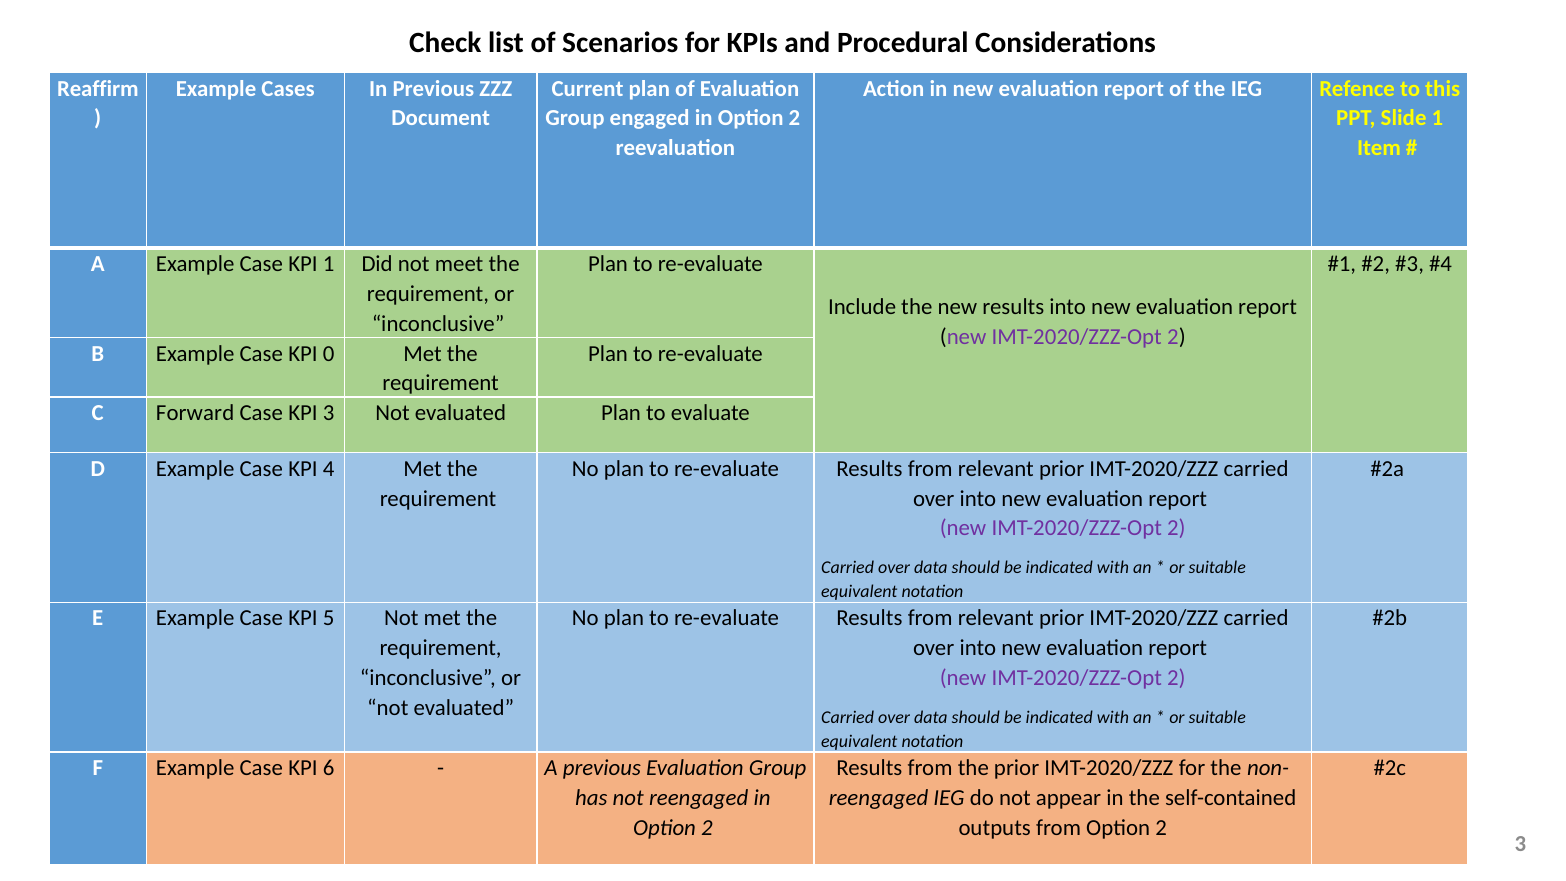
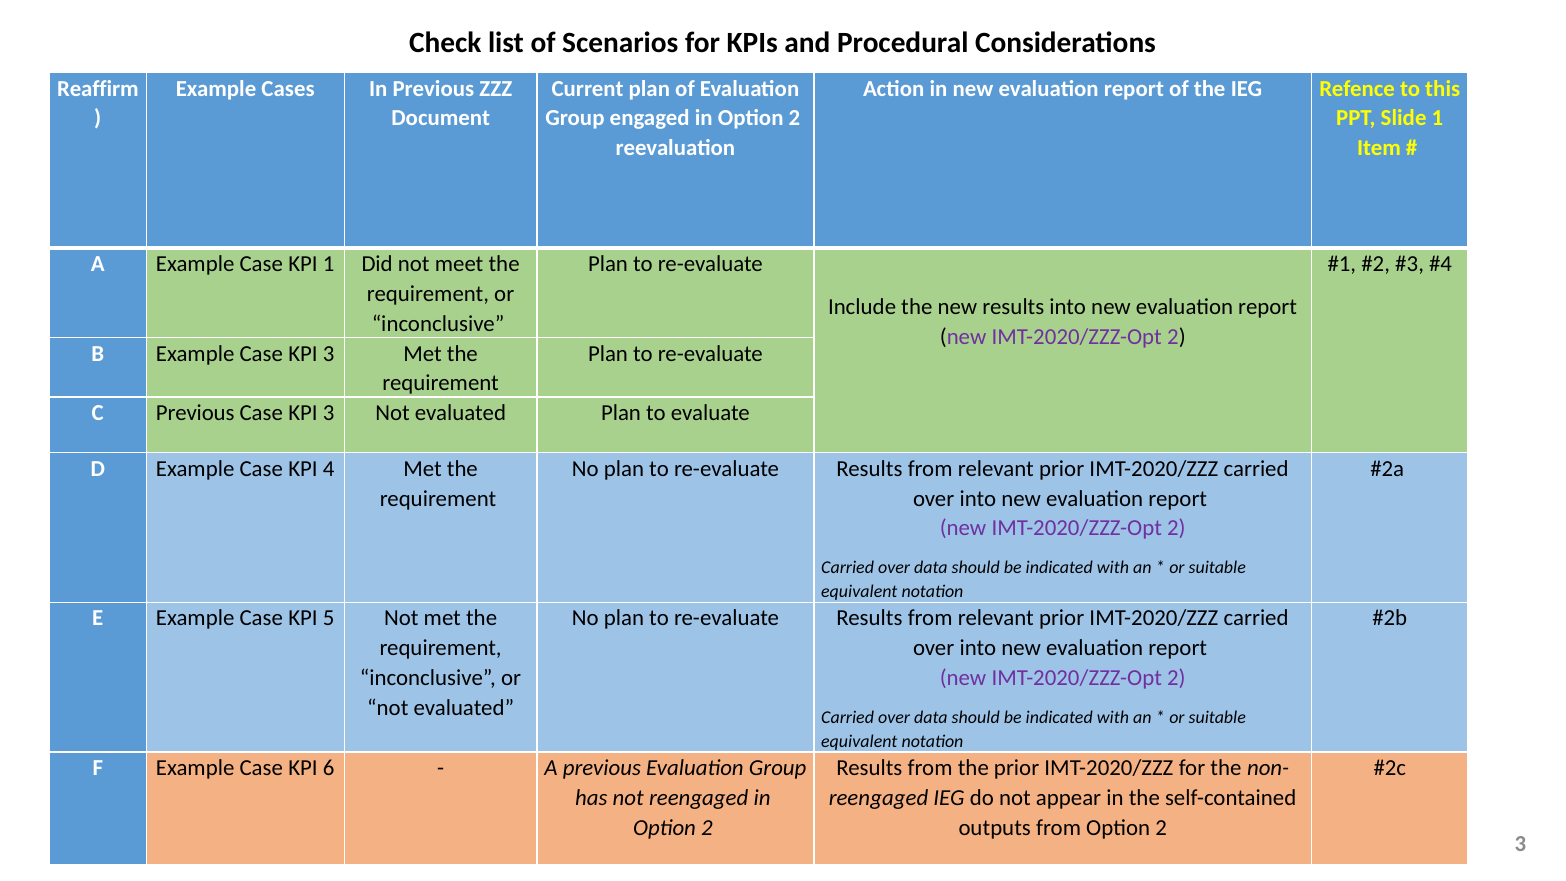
Example Case KPI 0: 0 -> 3
C Forward: Forward -> Previous
